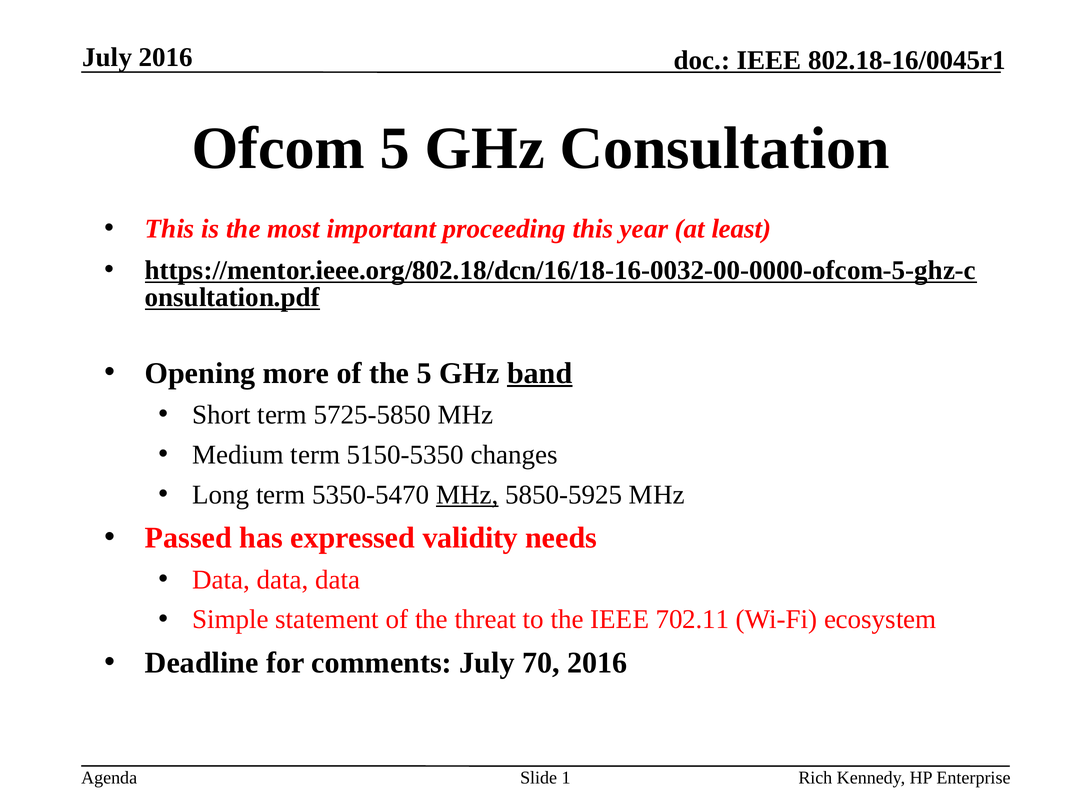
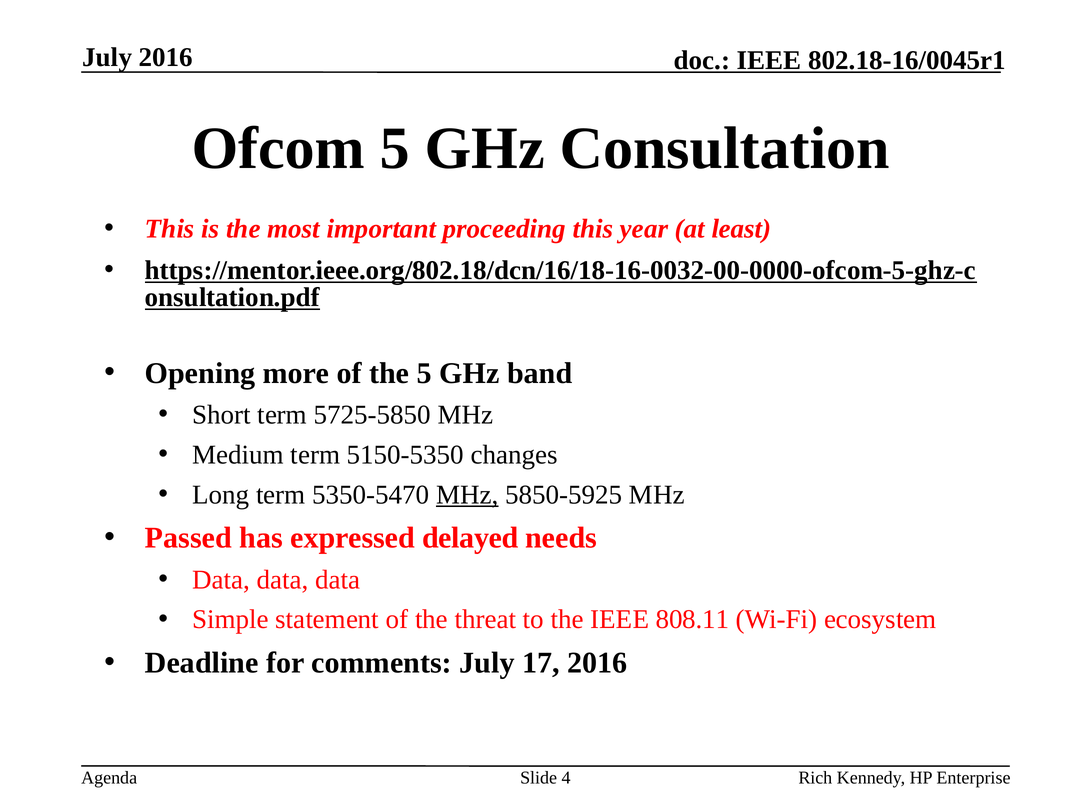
band underline: present -> none
validity: validity -> delayed
702.11: 702.11 -> 808.11
70: 70 -> 17
1: 1 -> 4
